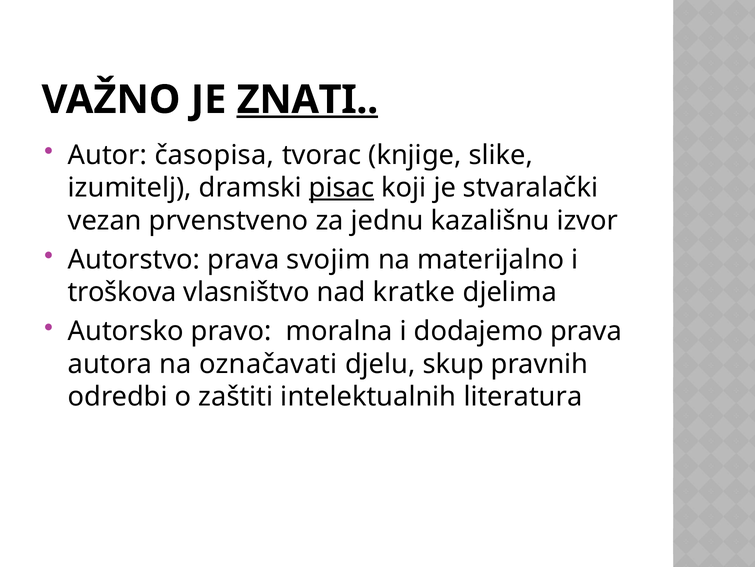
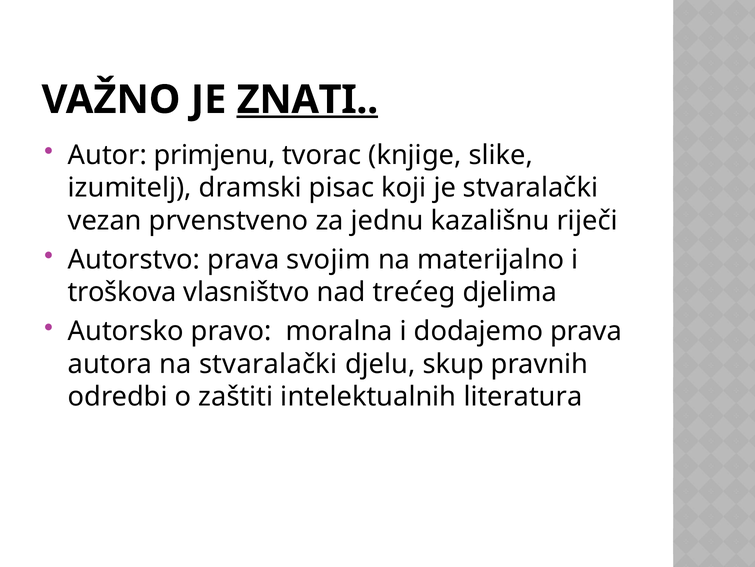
časopisa: časopisa -> primjenu
pisac underline: present -> none
izvor: izvor -> riječi
kratke: kratke -> trećeg
na označavati: označavati -> stvaralački
